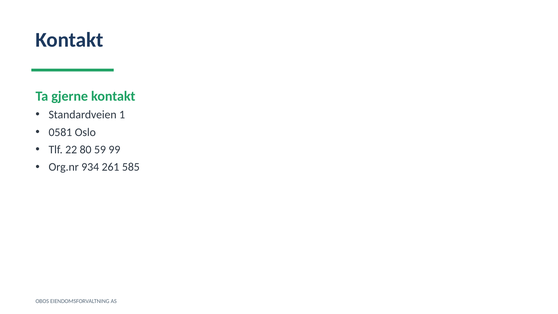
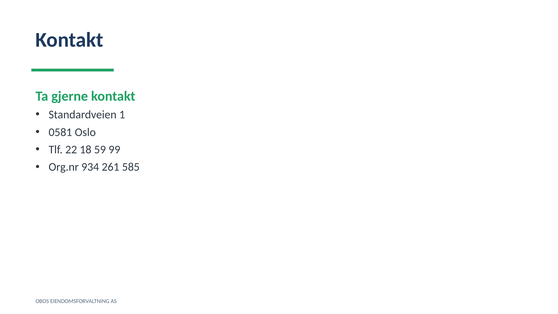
80: 80 -> 18
